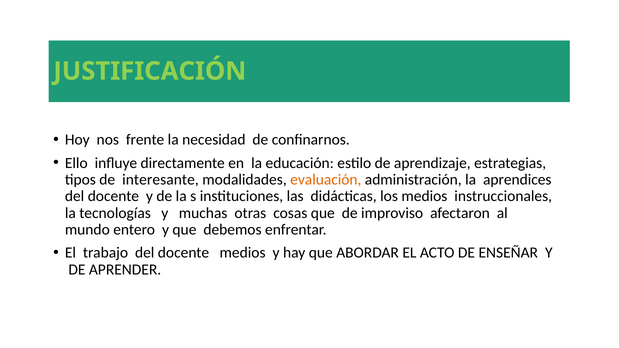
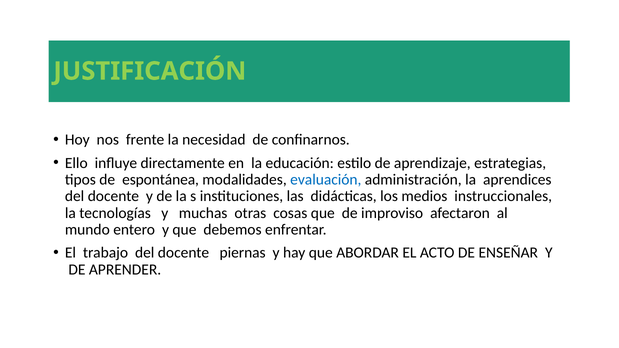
interesante: interesante -> espontánea
evaluación colour: orange -> blue
docente medios: medios -> piernas
